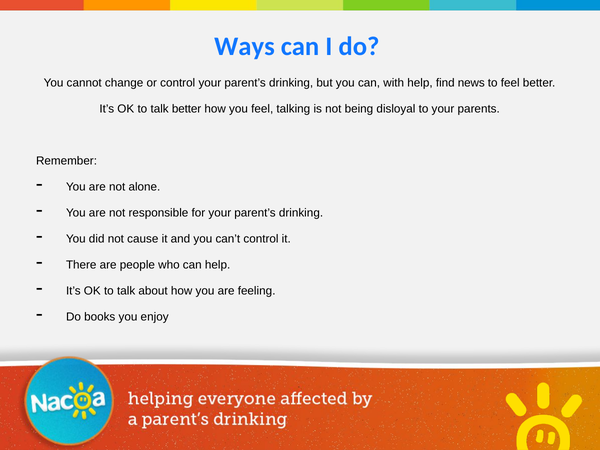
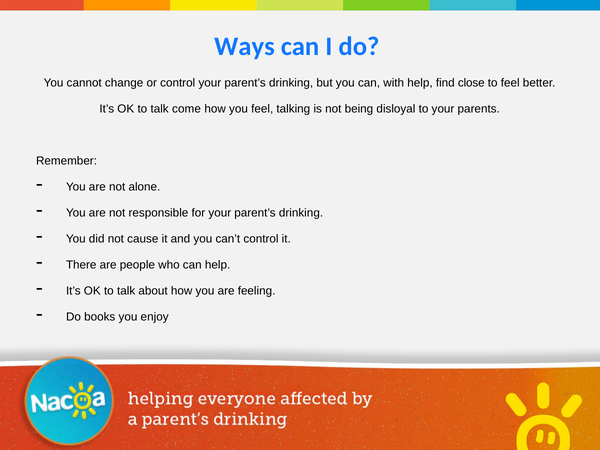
news: news -> close
talk better: better -> come
